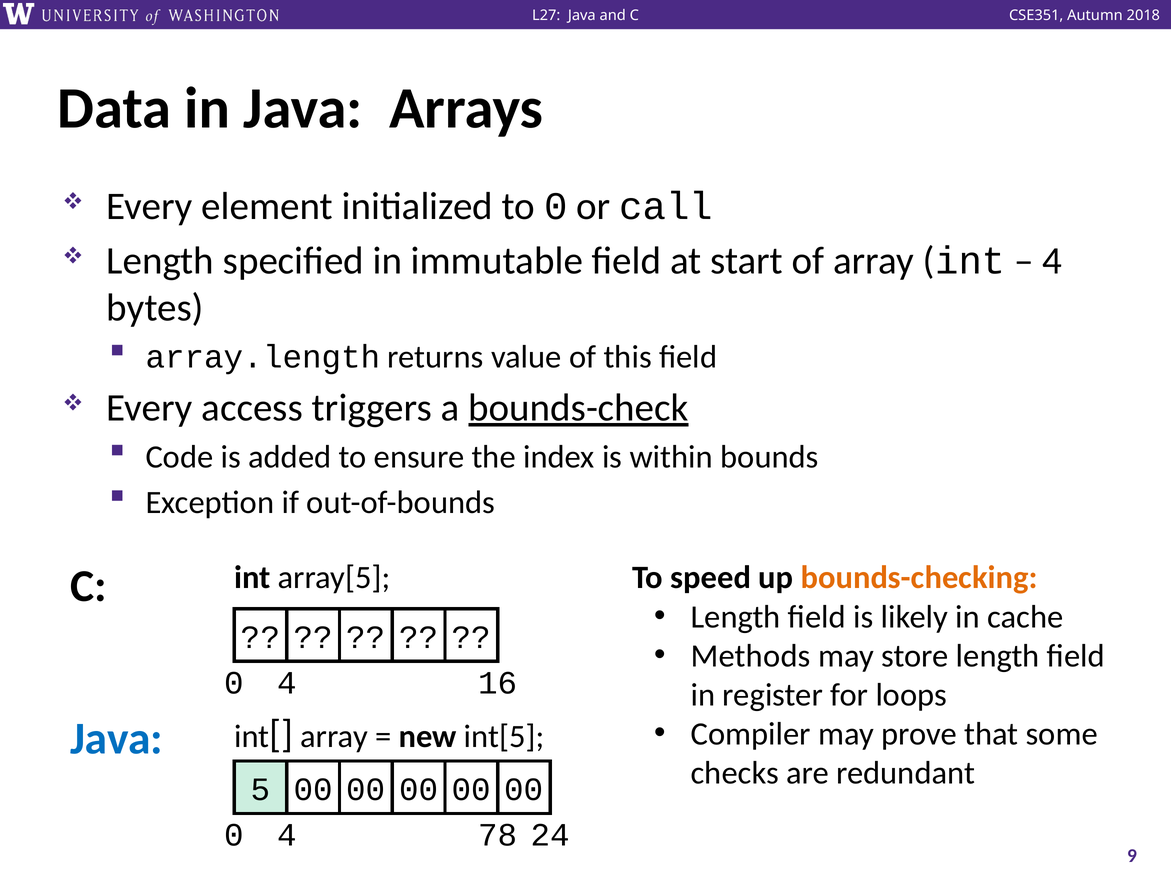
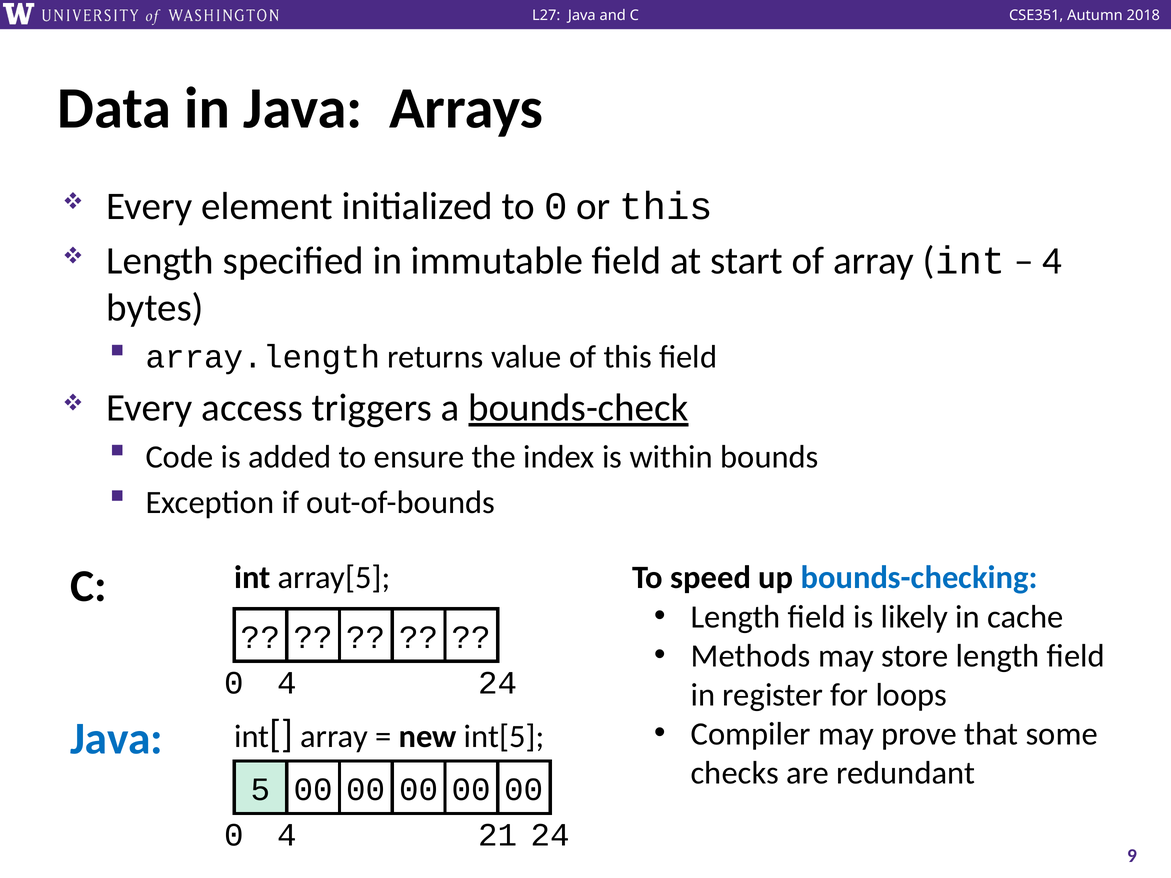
or call: call -> this
bounds-checking colour: orange -> blue
4 16: 16 -> 24
78: 78 -> 21
